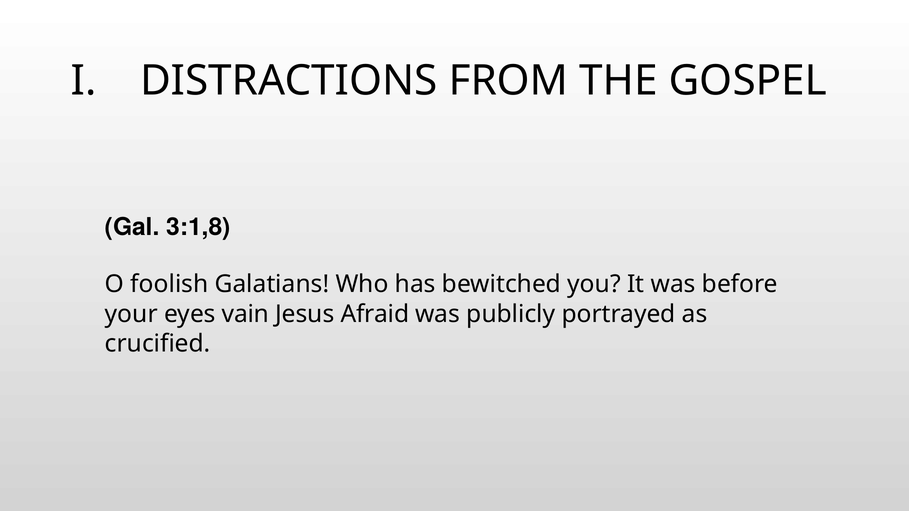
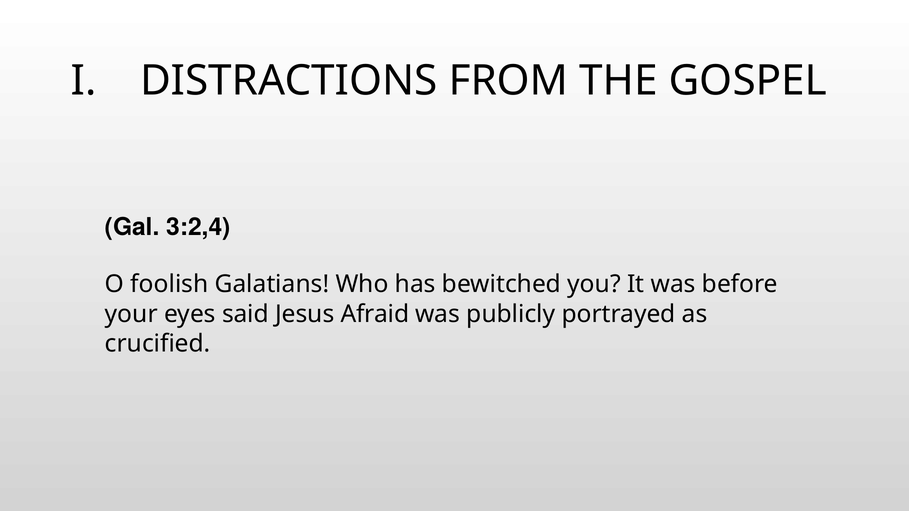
3:1,8: 3:1,8 -> 3:2,4
vain: vain -> said
